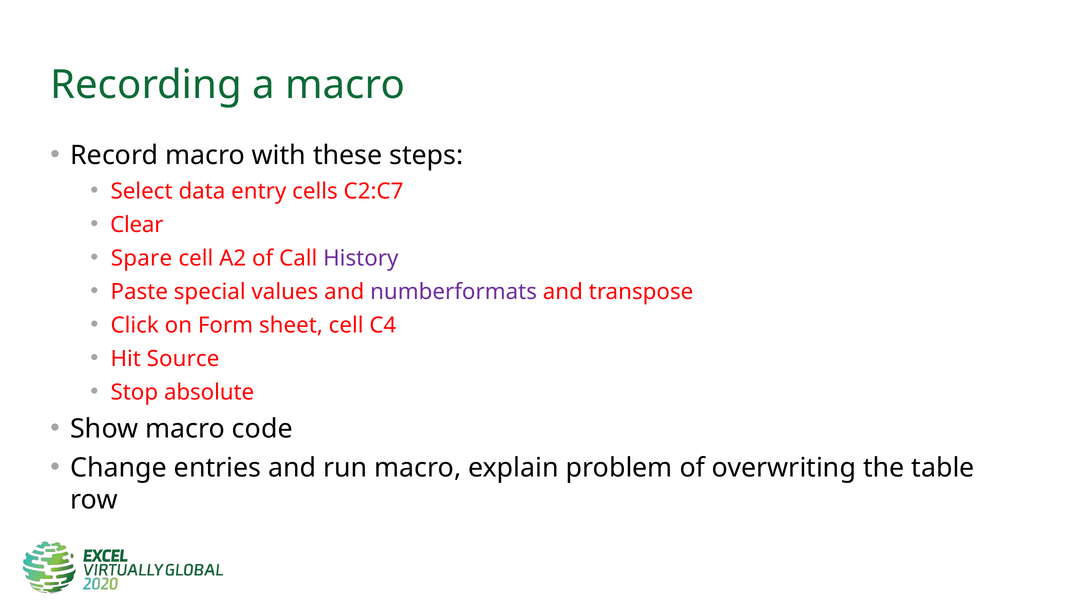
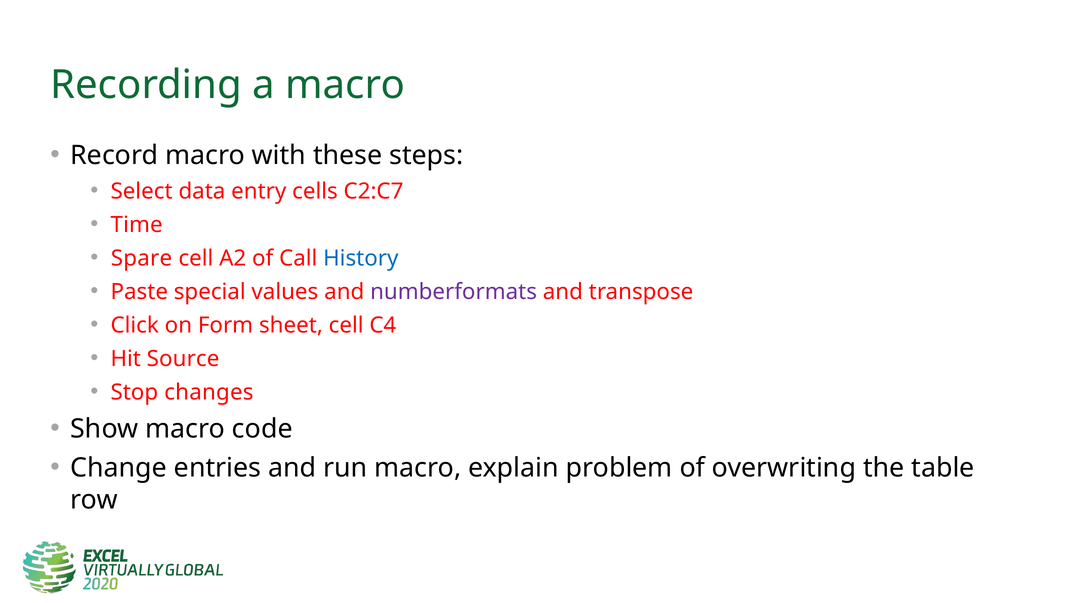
Clear: Clear -> Time
History colour: purple -> blue
absolute: absolute -> changes
